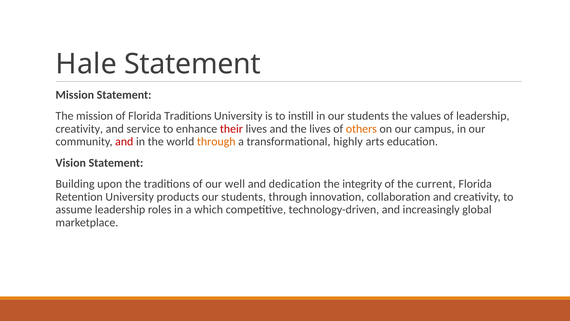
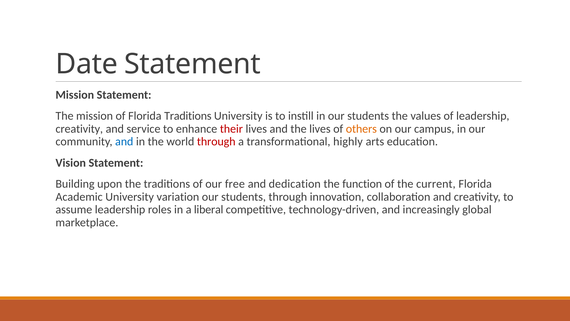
Hale: Hale -> Date
and at (124, 142) colour: red -> blue
through at (216, 142) colour: orange -> red
well: well -> free
integrity: integrity -> function
Retention: Retention -> Academic
products: products -> variation
which: which -> liberal
